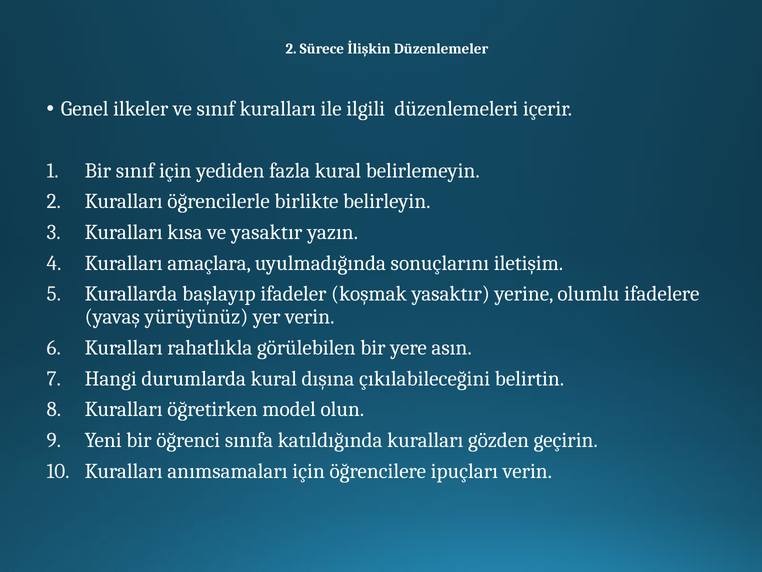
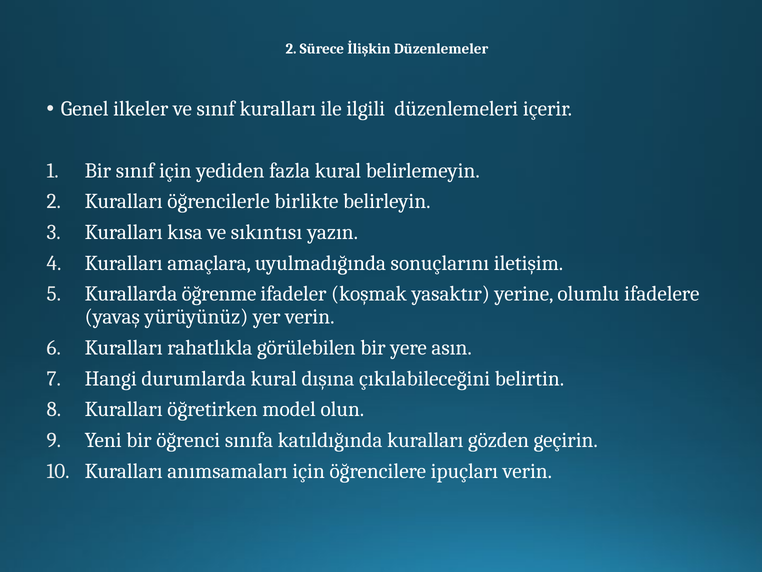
ve yasaktır: yasaktır -> sıkıntısı
başlayıp: başlayıp -> öğrenme
